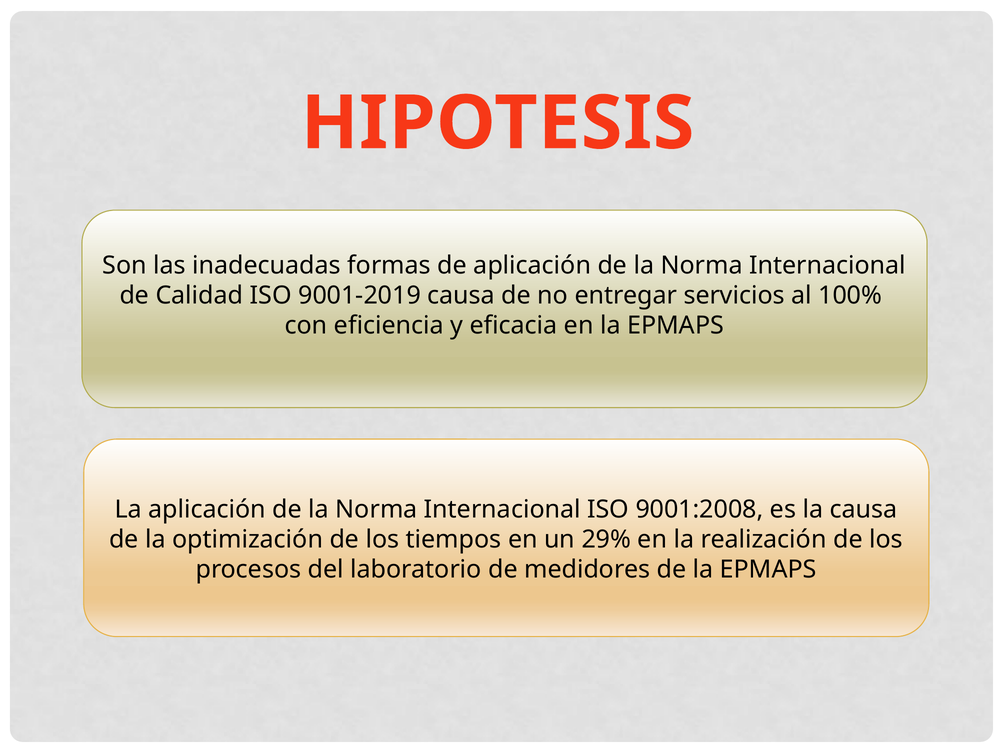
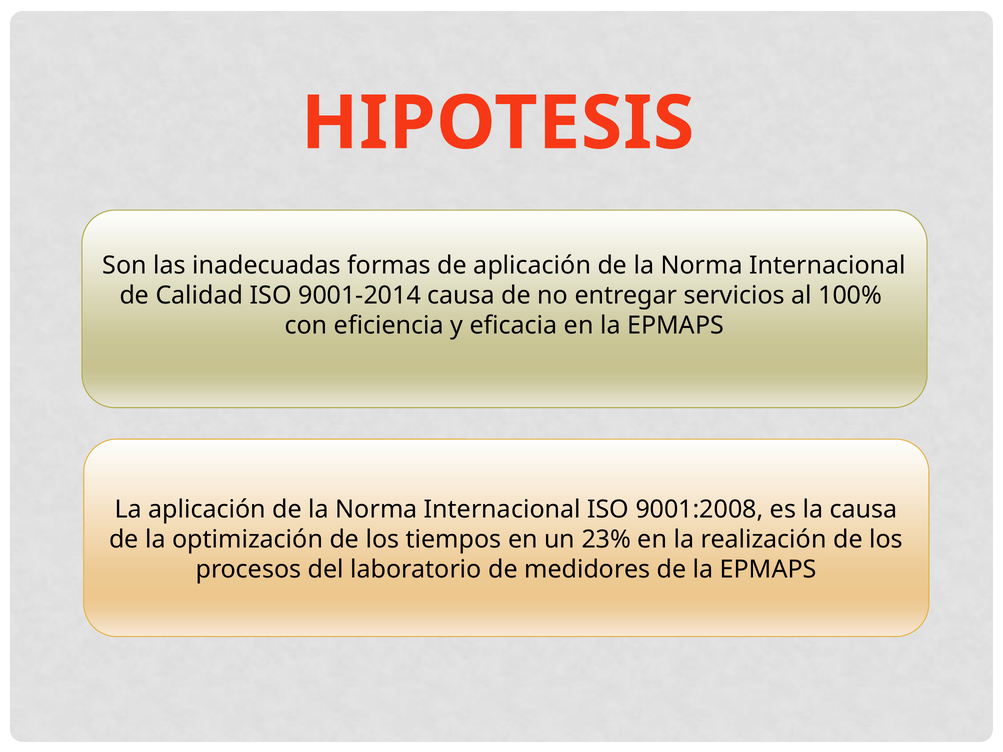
9001-2019: 9001-2019 -> 9001-2014
29%: 29% -> 23%
